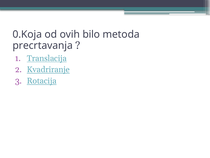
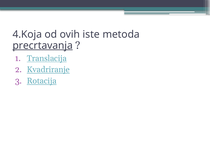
0.Koja: 0.Koja -> 4.Koja
bilo: bilo -> iste
precrtavanja underline: none -> present
